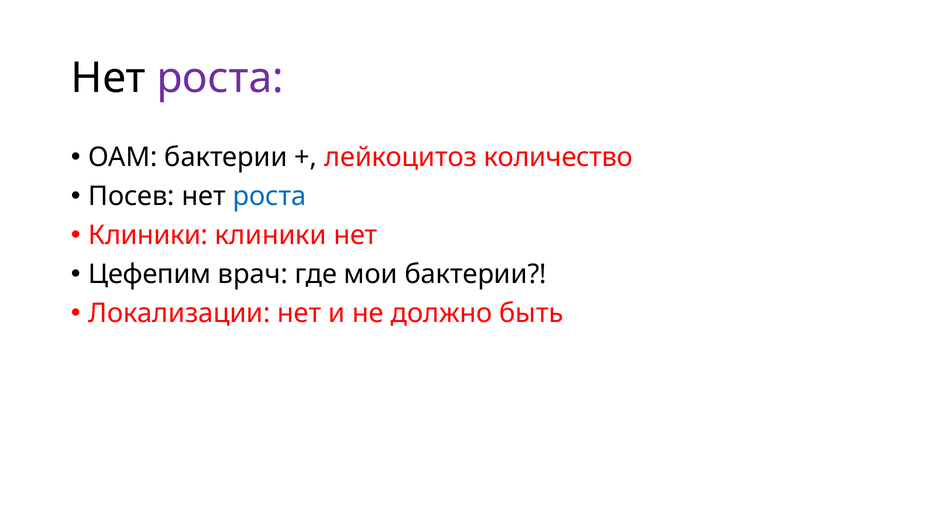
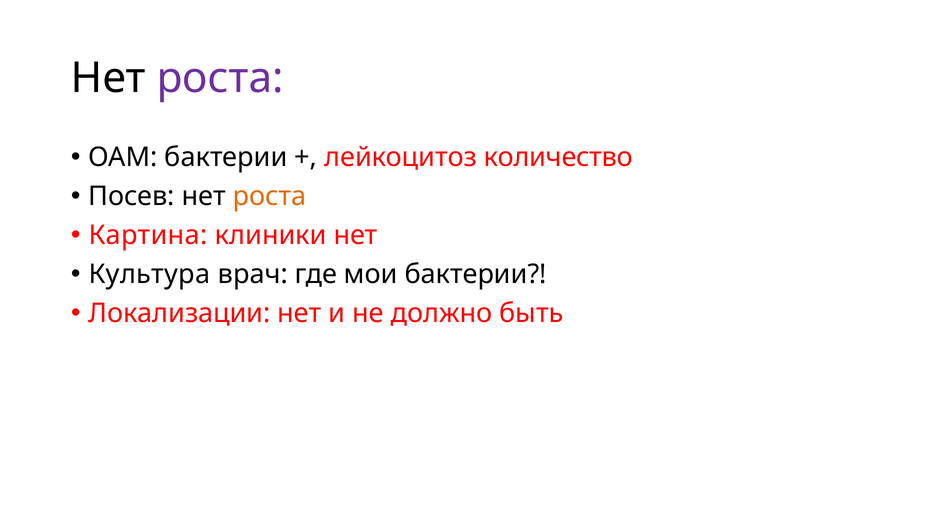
роста at (269, 196) colour: blue -> orange
Клиники at (148, 235): Клиники -> Картина
Цефепим: Цефепим -> Культура
